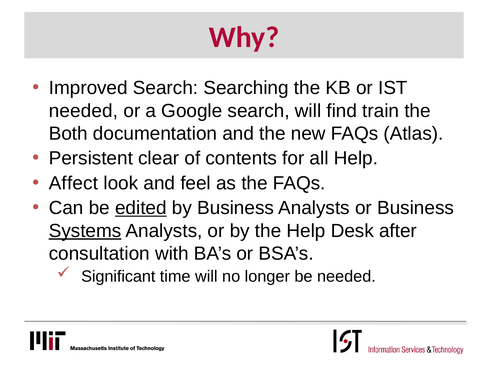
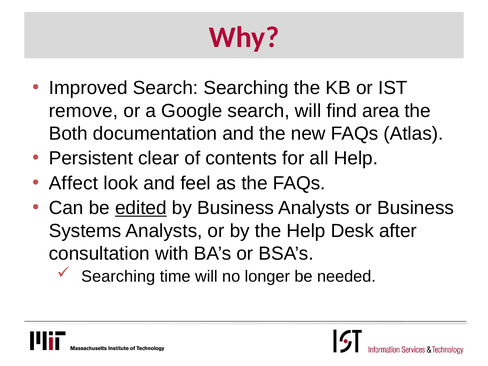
needed at (83, 111): needed -> remove
train: train -> area
Systems underline: present -> none
Significant at (118, 277): Significant -> Searching
